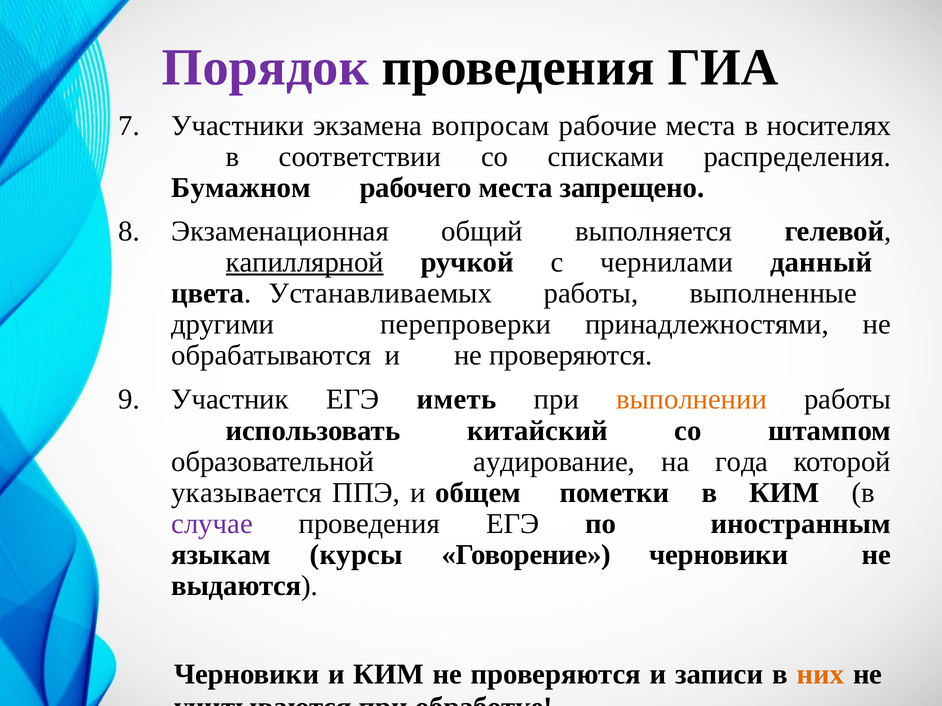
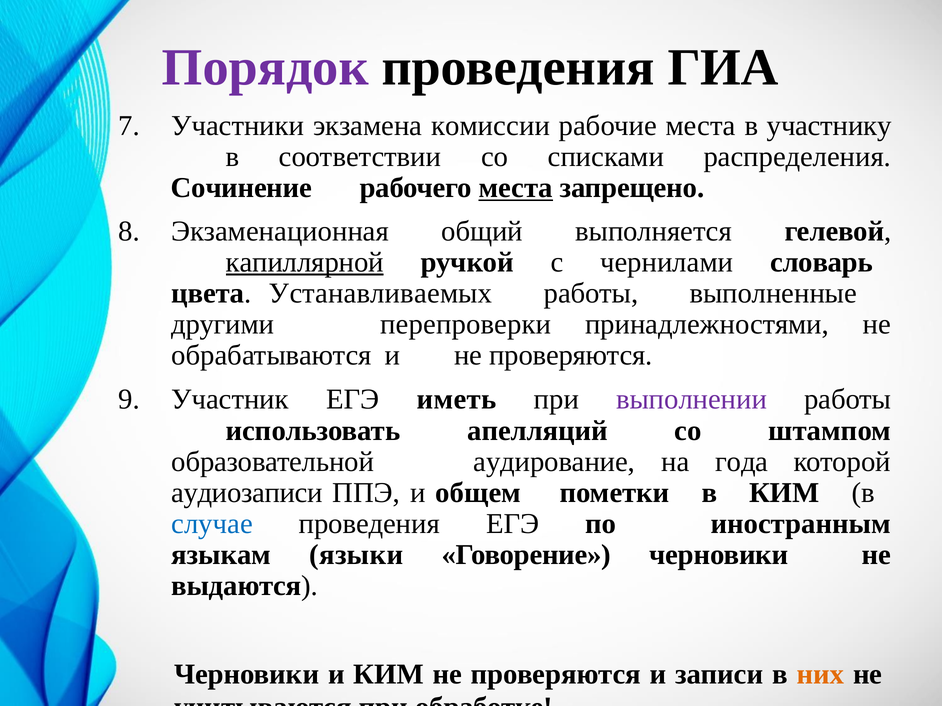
вопросам: вопросам -> комиссии
носителях: носителях -> участнику
Бумажном: Бумажном -> Сочинение
места at (516, 188) underline: none -> present
данный: данный -> словарь
выполнении colour: orange -> purple
китайский: китайский -> апелляций
указывается: указывается -> аудиозаписи
случае colour: purple -> blue
курсы: курсы -> языки
